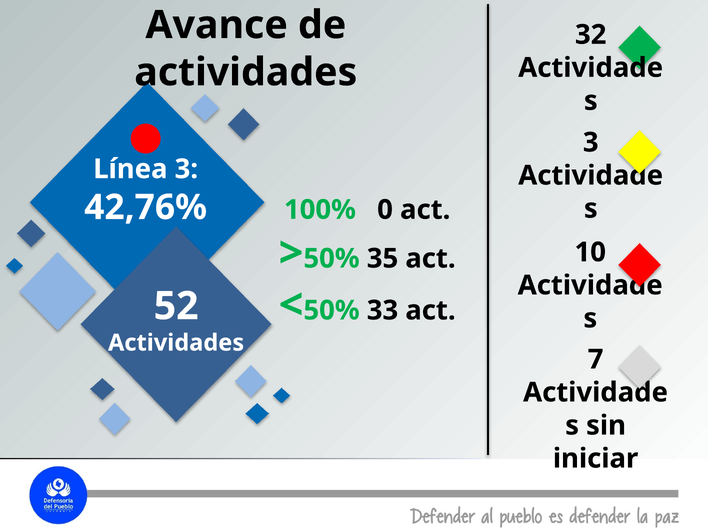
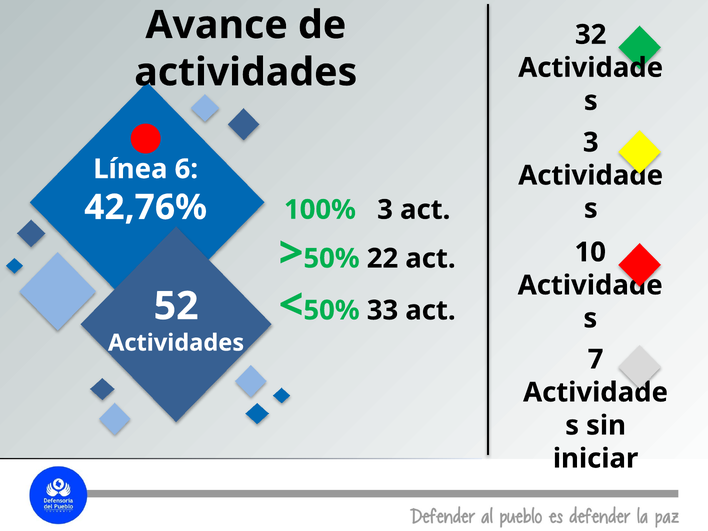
Línea 3: 3 -> 6
100% 0: 0 -> 3
35: 35 -> 22
